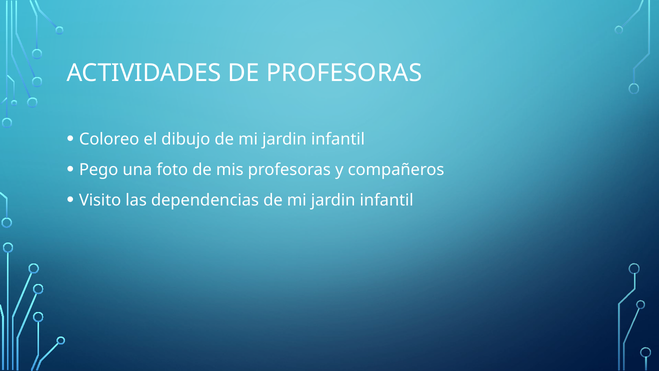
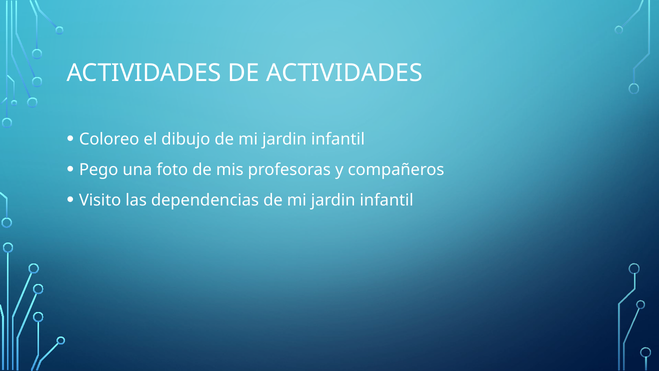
DE PROFESORAS: PROFESORAS -> ACTIVIDADES
